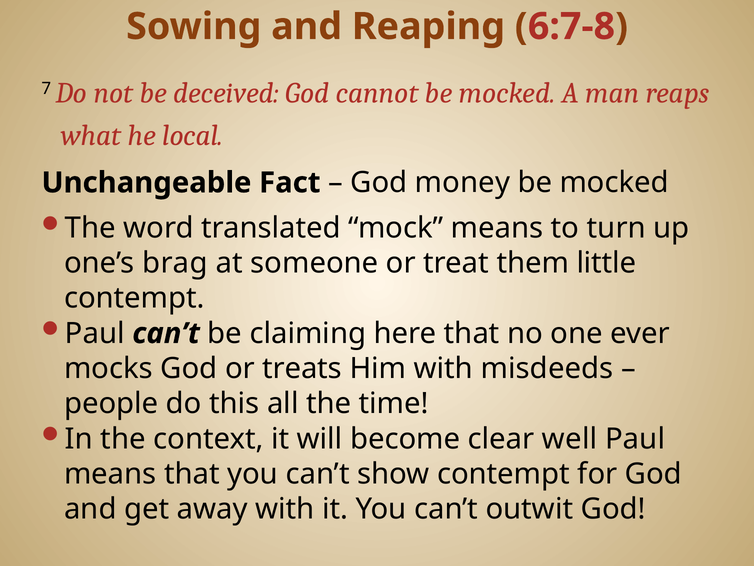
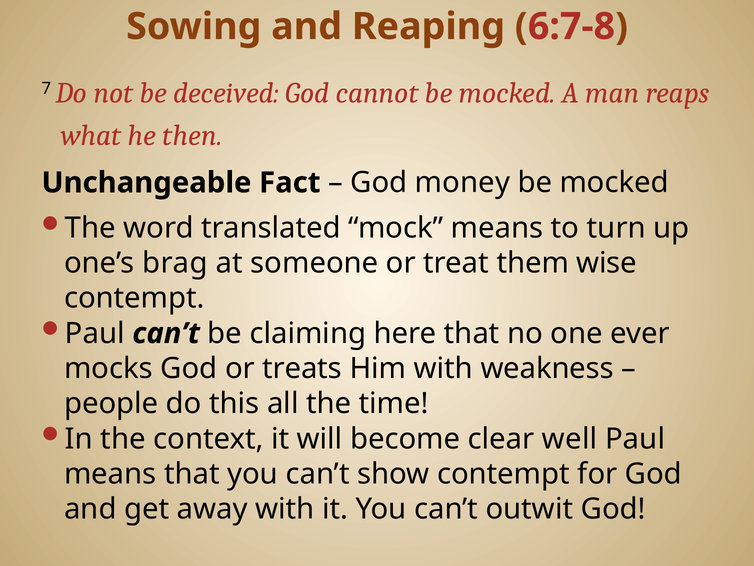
local: local -> then
little: little -> wise
misdeeds: misdeeds -> weakness
